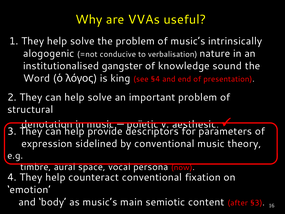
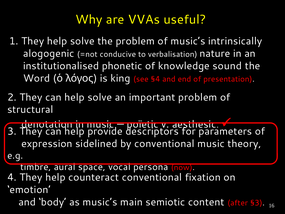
gangster: gangster -> phonetic
